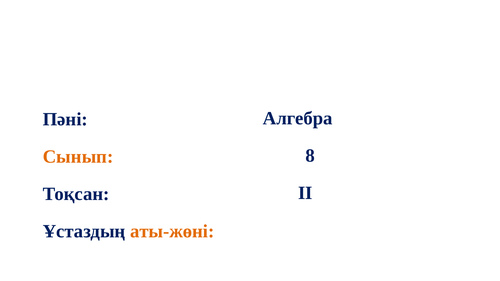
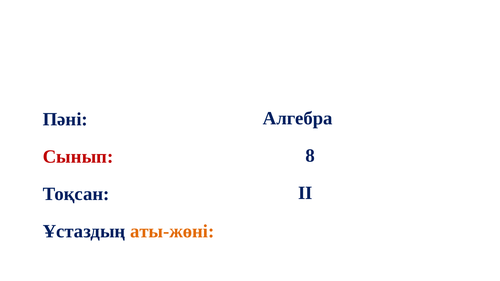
Сынып colour: orange -> red
